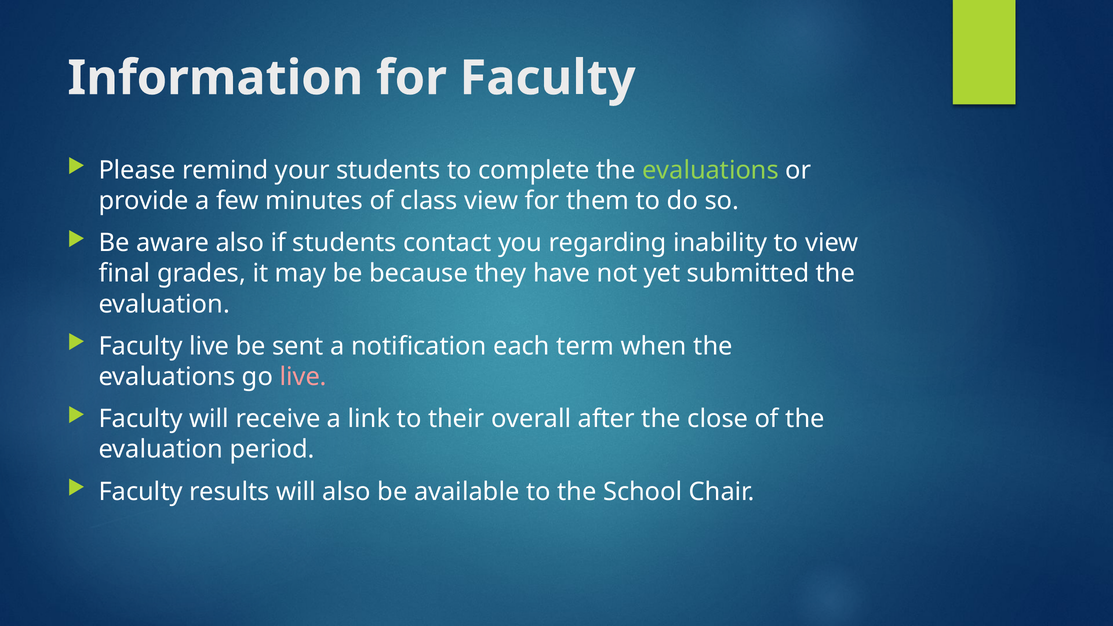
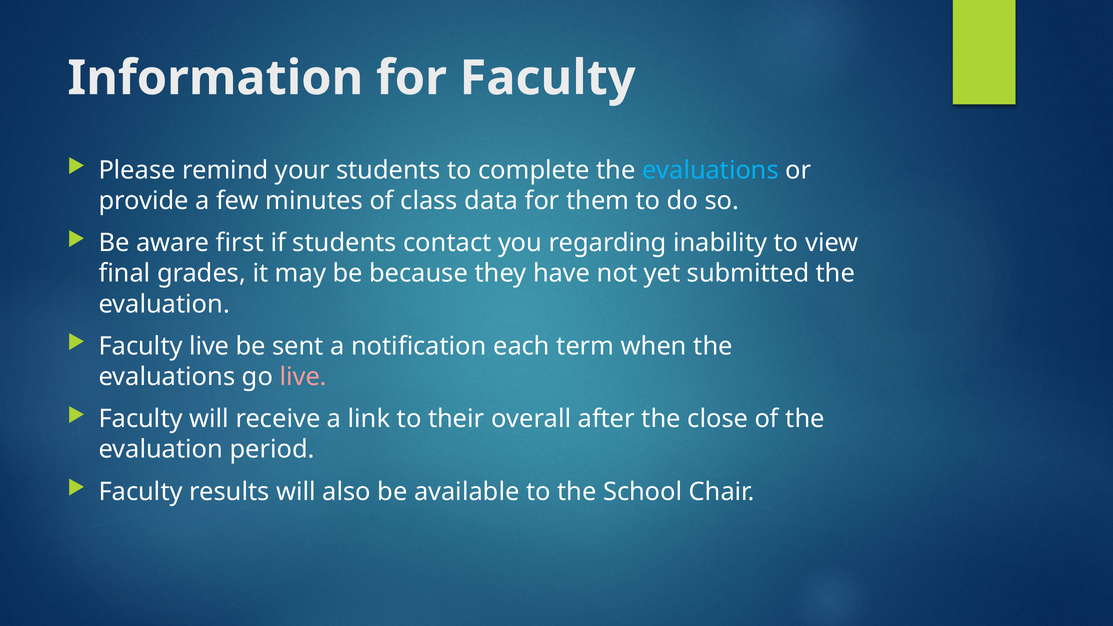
evaluations at (710, 170) colour: light green -> light blue
class view: view -> data
aware also: also -> first
